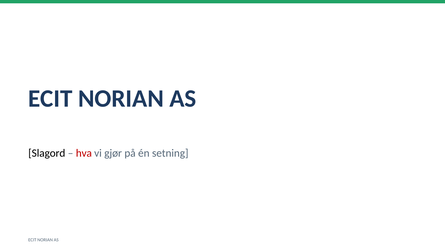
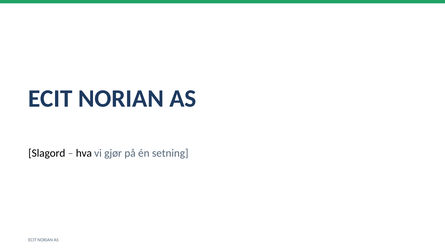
hva colour: red -> black
